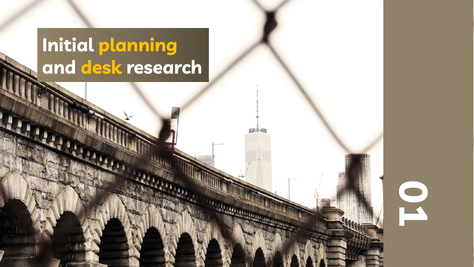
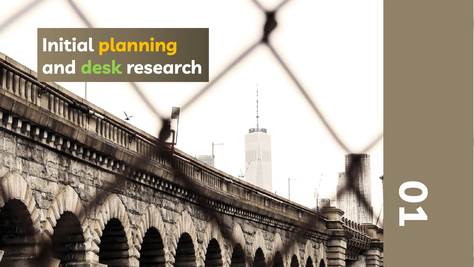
desk colour: yellow -> light green
